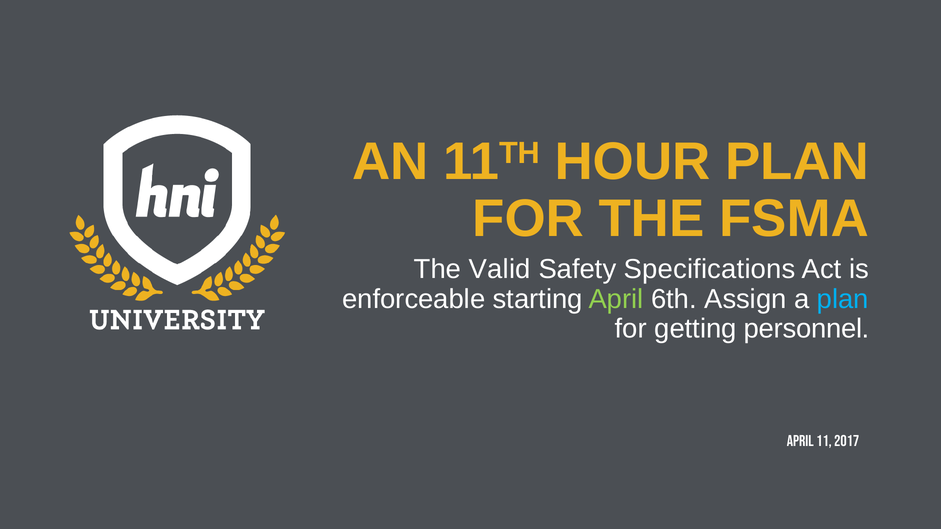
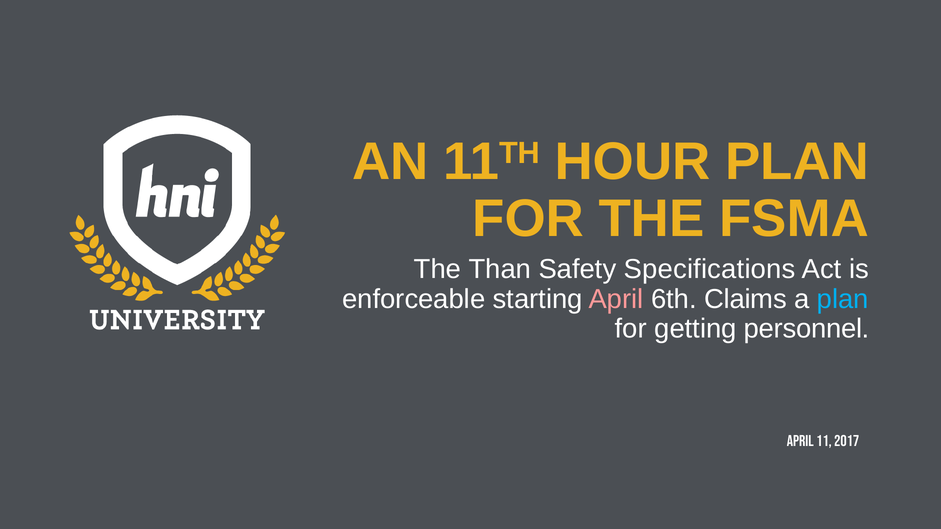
Valid: Valid -> Than
April at (616, 299) colour: light green -> pink
Assign: Assign -> Claims
